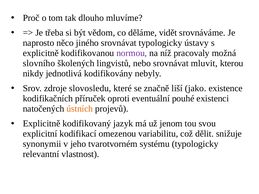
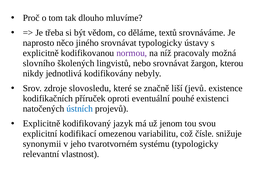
vidět: vidět -> textů
mluvit: mluvit -> žargon
jako: jako -> jevů
ústních colour: orange -> blue
dělit: dělit -> čísle
